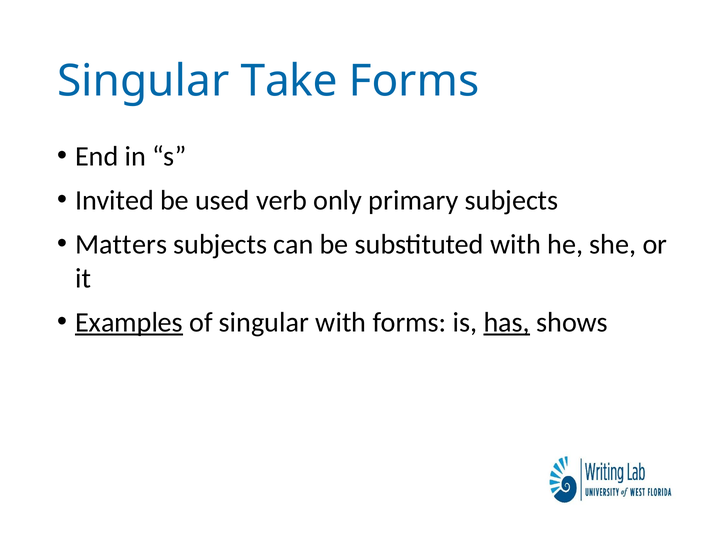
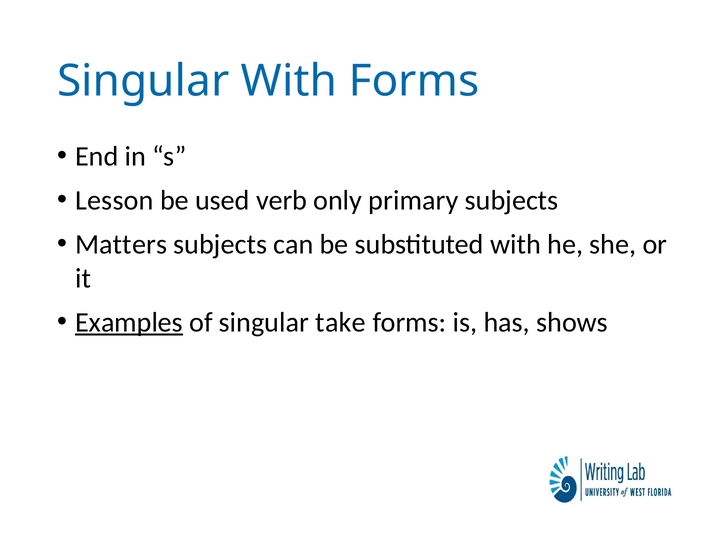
Singular Take: Take -> With
Invited: Invited -> Lesson
singular with: with -> take
has underline: present -> none
